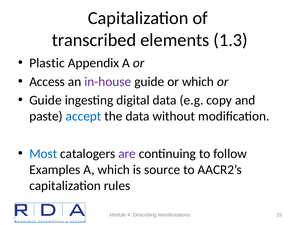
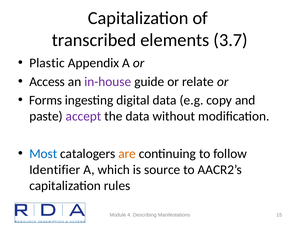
1.3: 1.3 -> 3.7
or which: which -> relate
Guide at (45, 100): Guide -> Forms
accept colour: blue -> purple
are colour: purple -> orange
Examples: Examples -> Identifier
